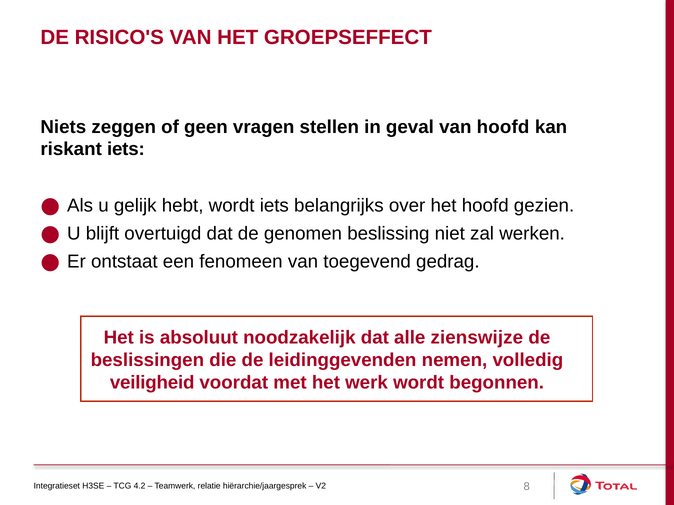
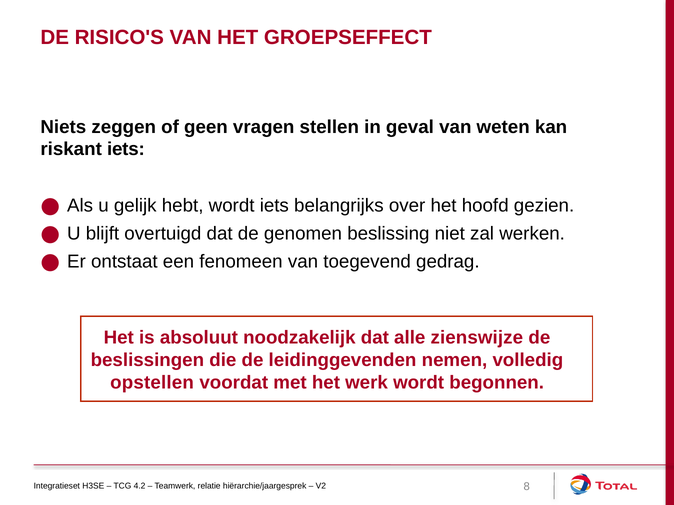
van hoofd: hoofd -> weten
veiligheid: veiligheid -> opstellen
